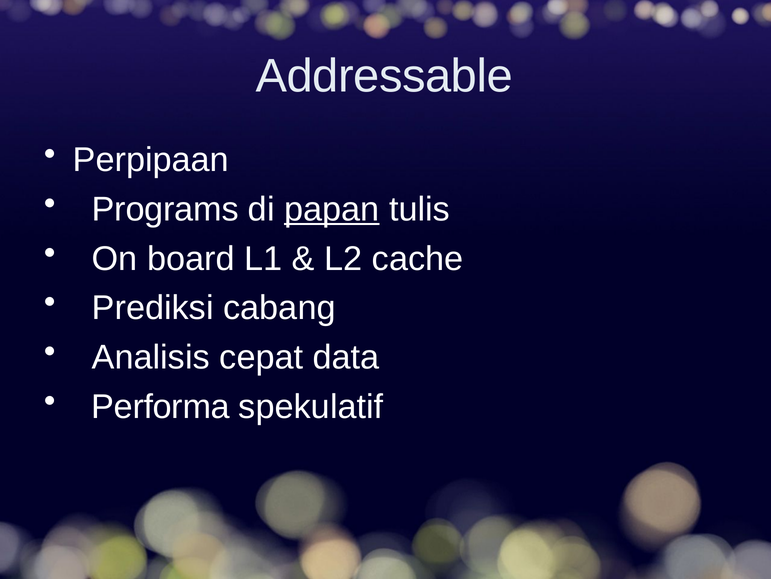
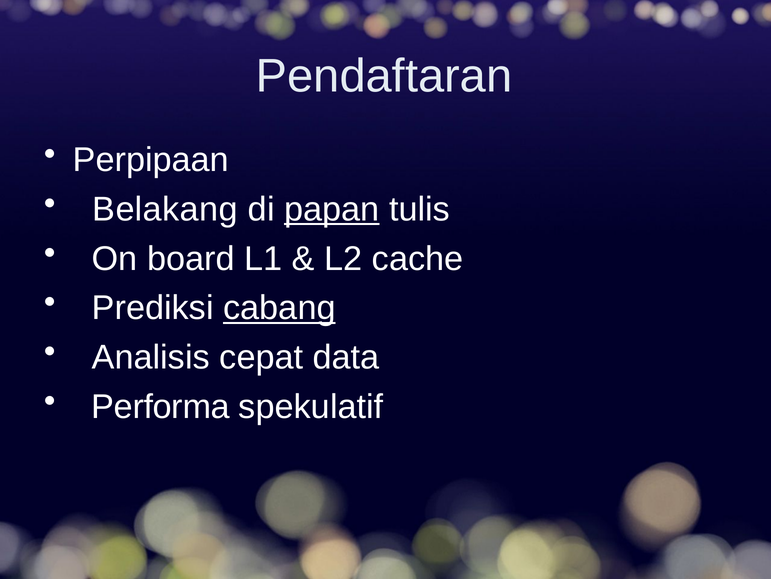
Addressable: Addressable -> Pendaftaran
Programs: Programs -> Belakang
cabang underline: none -> present
